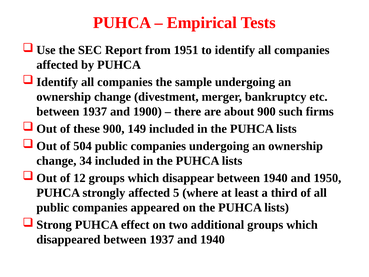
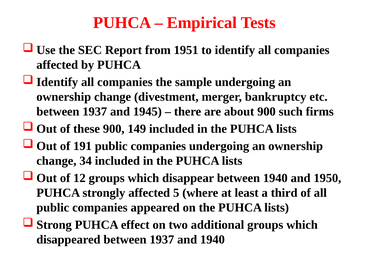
1900: 1900 -> 1945
504: 504 -> 191
